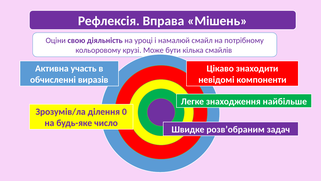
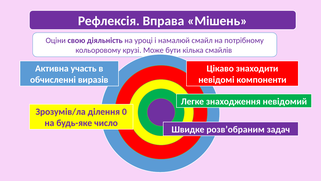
найбільше: найбільше -> невідомий
